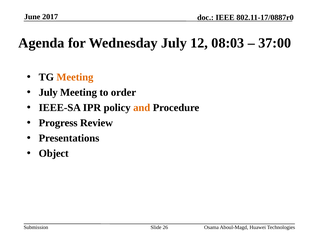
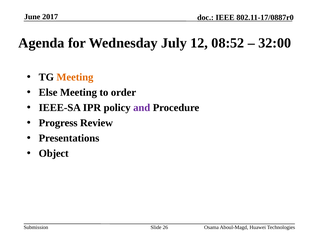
08:03: 08:03 -> 08:52
37:00: 37:00 -> 32:00
July at (48, 92): July -> Else
and colour: orange -> purple
